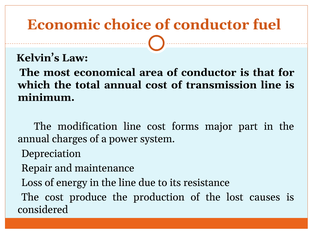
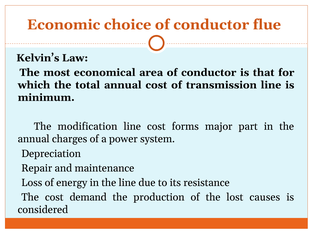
fuel: fuel -> flue
produce: produce -> demand
